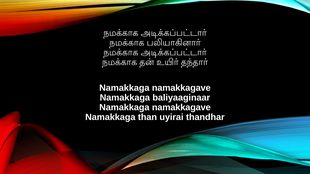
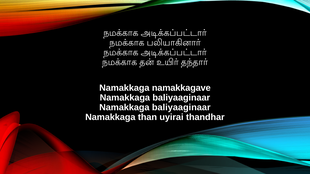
namakkagave at (181, 108): namakkagave -> baliyaaginaar
